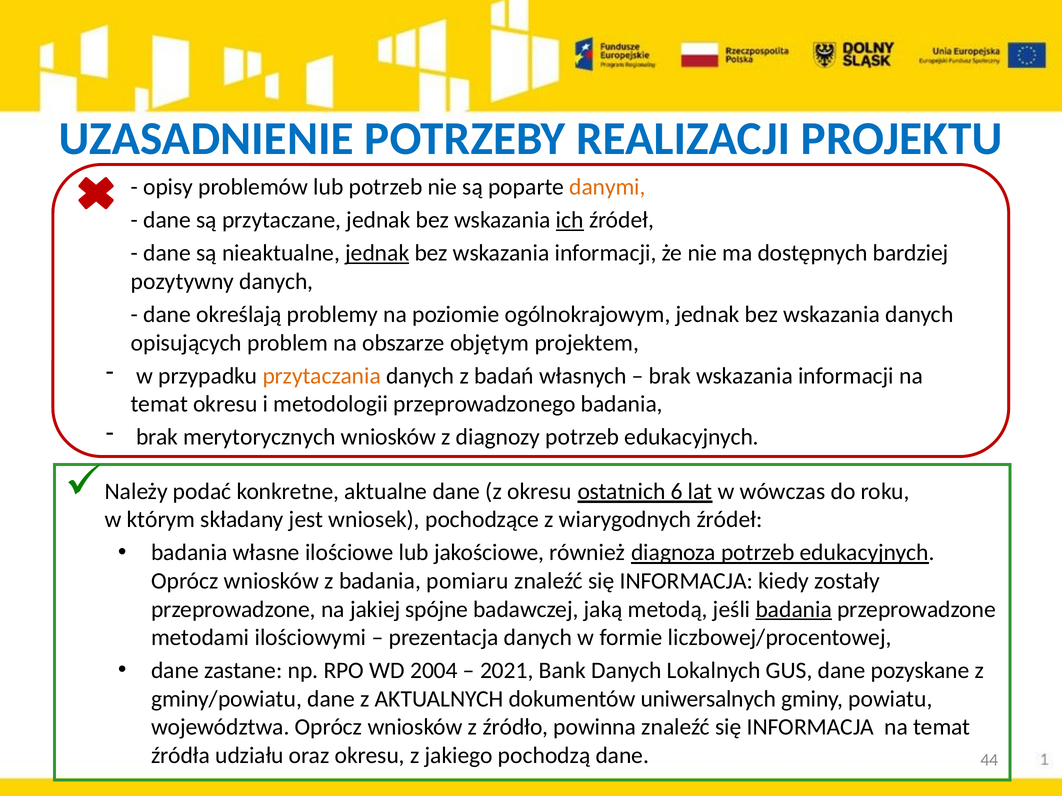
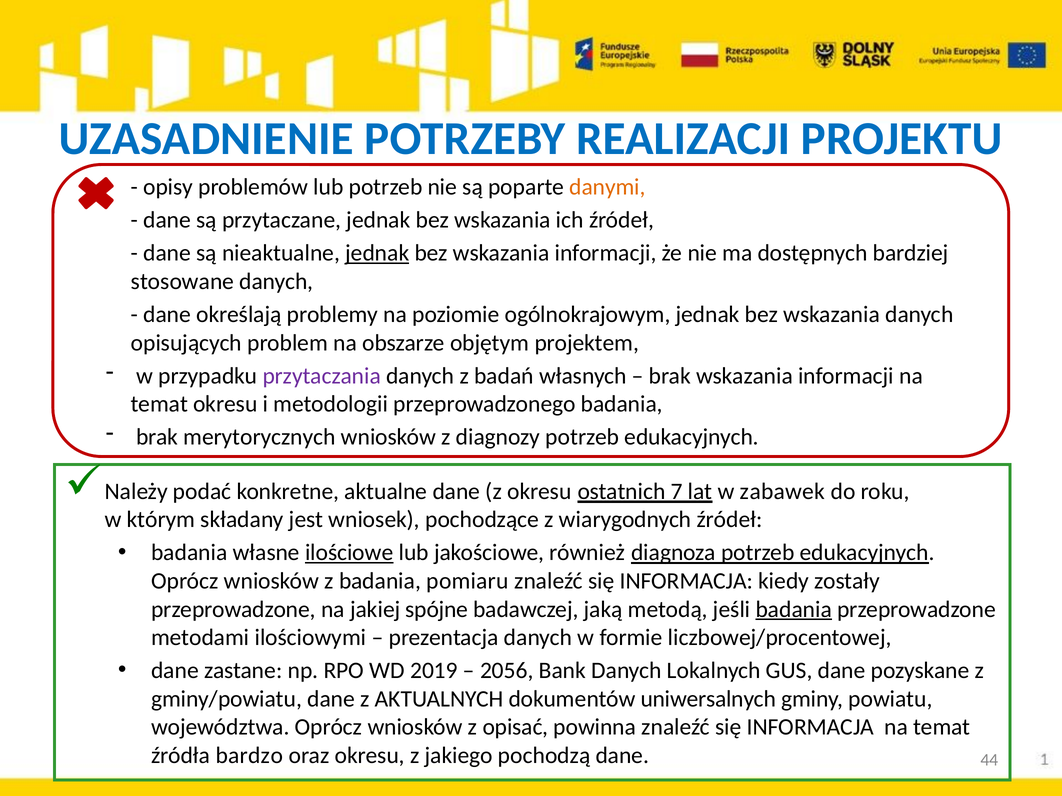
ich underline: present -> none
pozytywny: pozytywny -> stosowane
przytaczania colour: orange -> purple
6: 6 -> 7
wówczas: wówczas -> zabawek
ilościowe underline: none -> present
2004: 2004 -> 2019
2021: 2021 -> 2056
źródło: źródło -> opisać
udziału: udziału -> bardzo
